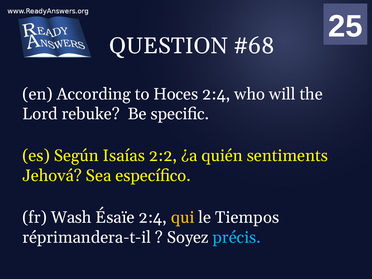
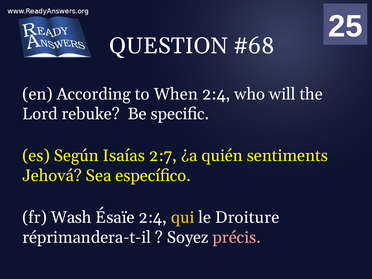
Hoces: Hoces -> When
2:2: 2:2 -> 2:7
Tiempos: Tiempos -> Droiture
précis colour: light blue -> pink
